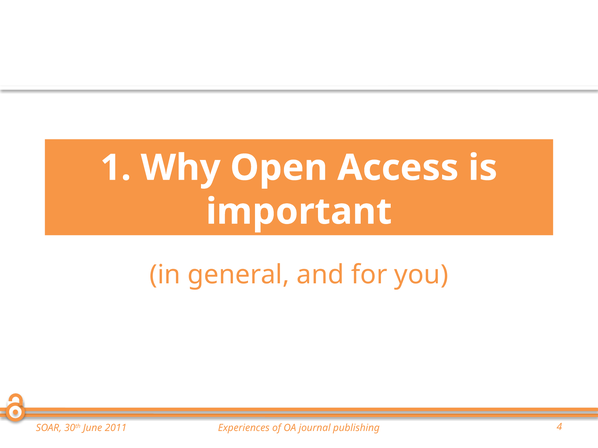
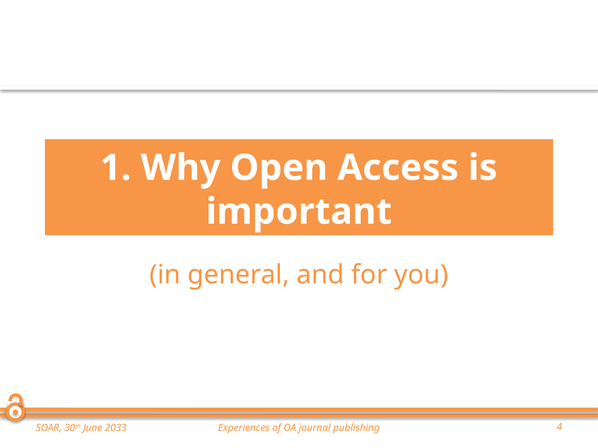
2011: 2011 -> 2033
